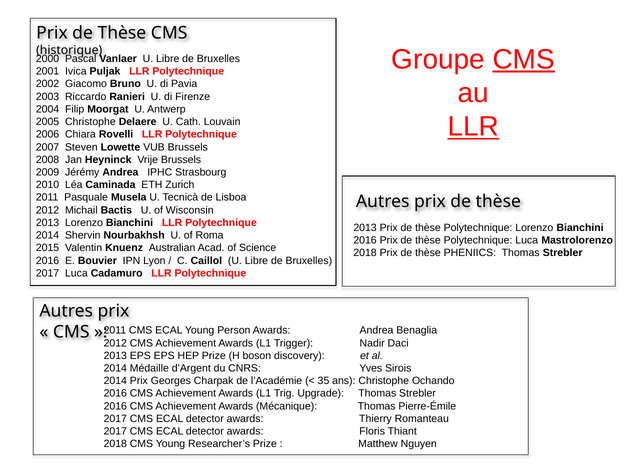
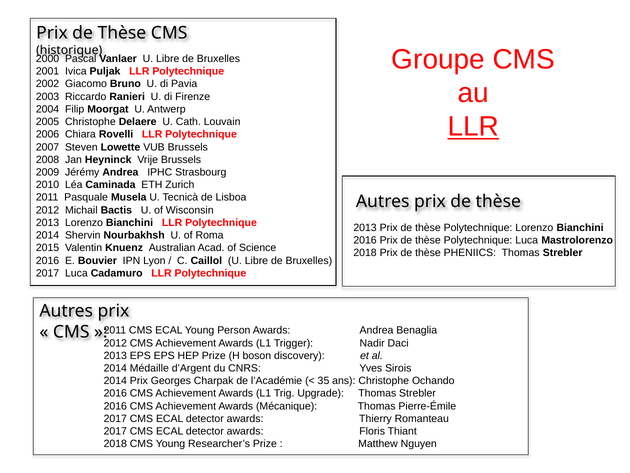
CMS at (524, 59) underline: present -> none
